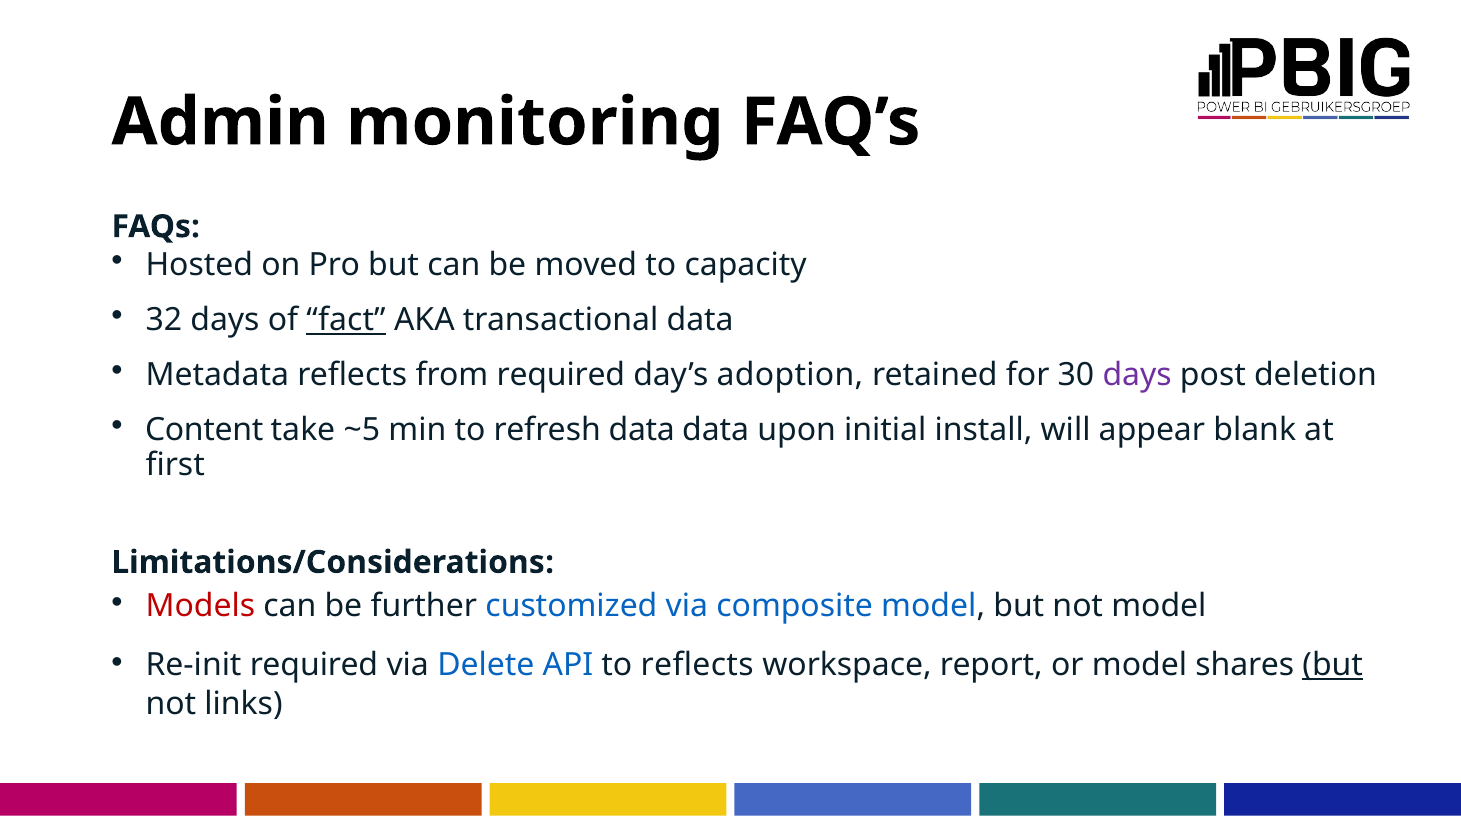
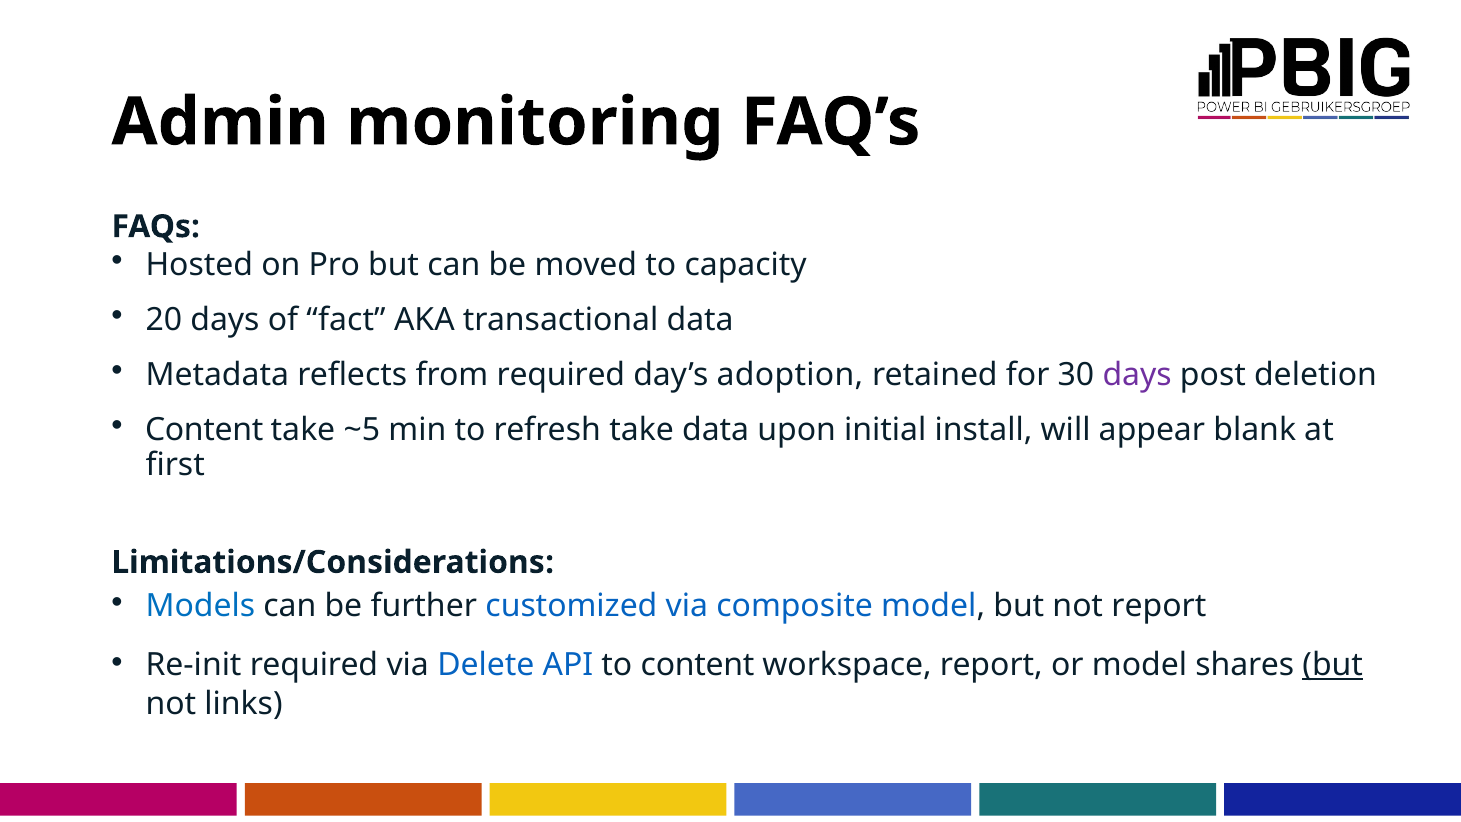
32: 32 -> 20
fact underline: present -> none
refresh data: data -> take
Models colour: red -> blue
not model: model -> report
to reflects: reflects -> content
